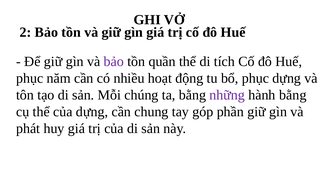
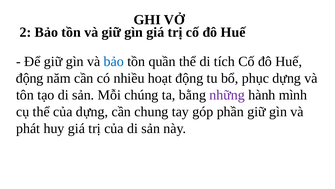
bảo at (114, 61) colour: purple -> blue
phục at (30, 78): phục -> động
hành bằng: bằng -> mình
